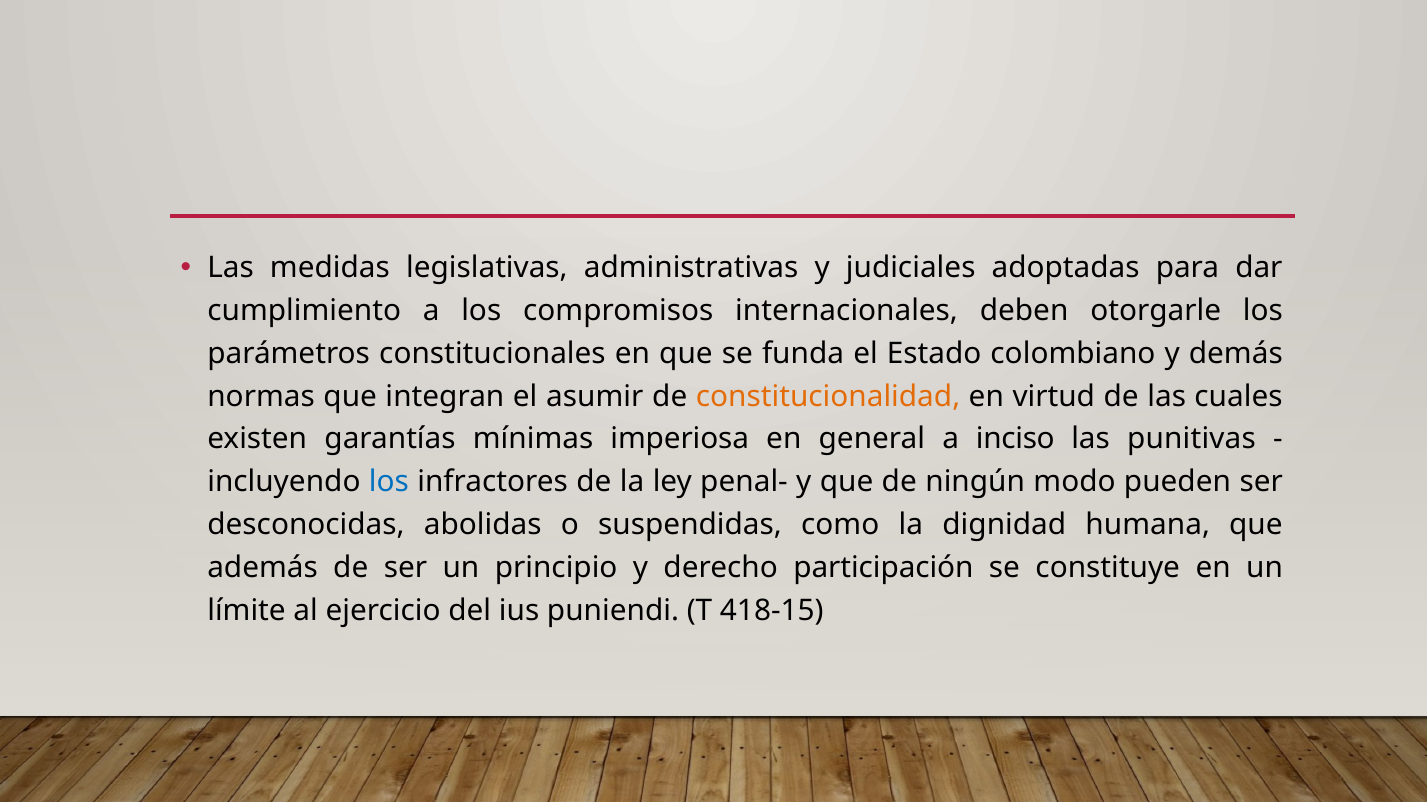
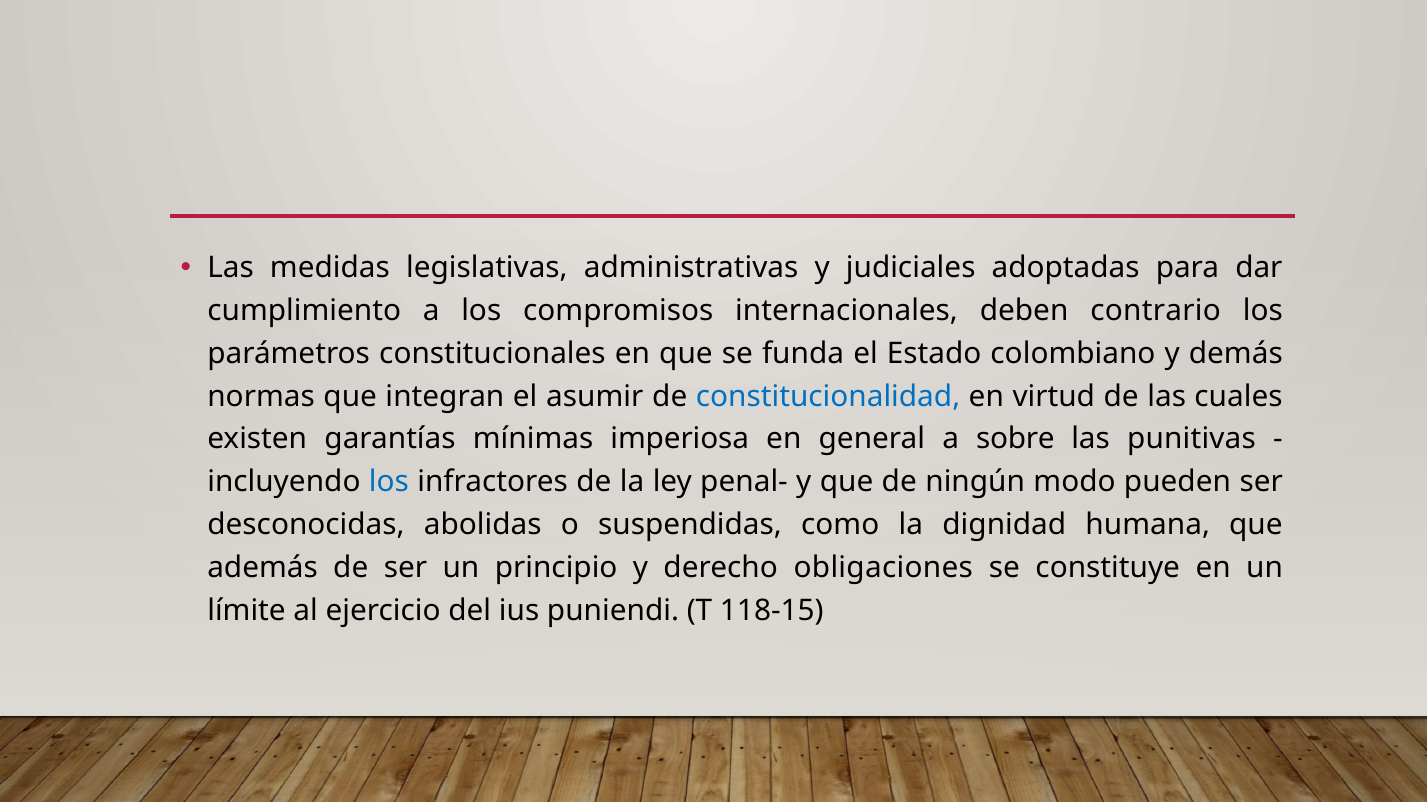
otorgarle: otorgarle -> contrario
constitucionalidad colour: orange -> blue
inciso: inciso -> sobre
participación: participación -> obligaciones
418-15: 418-15 -> 118-15
